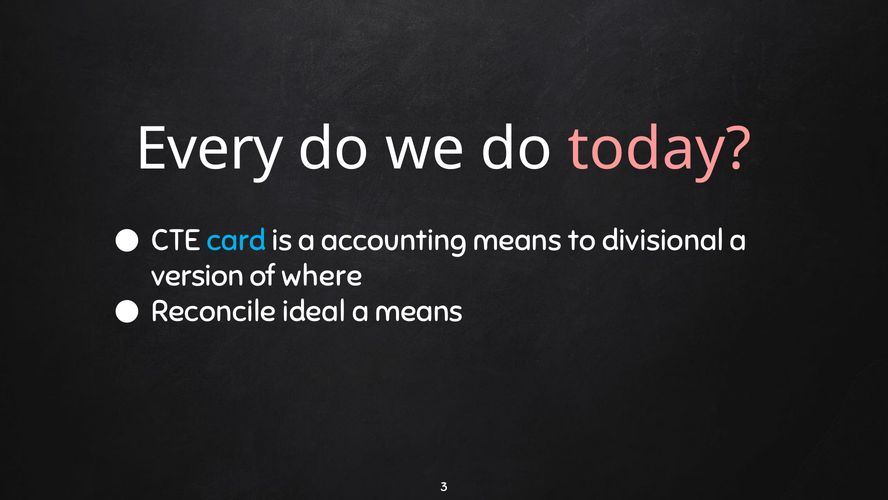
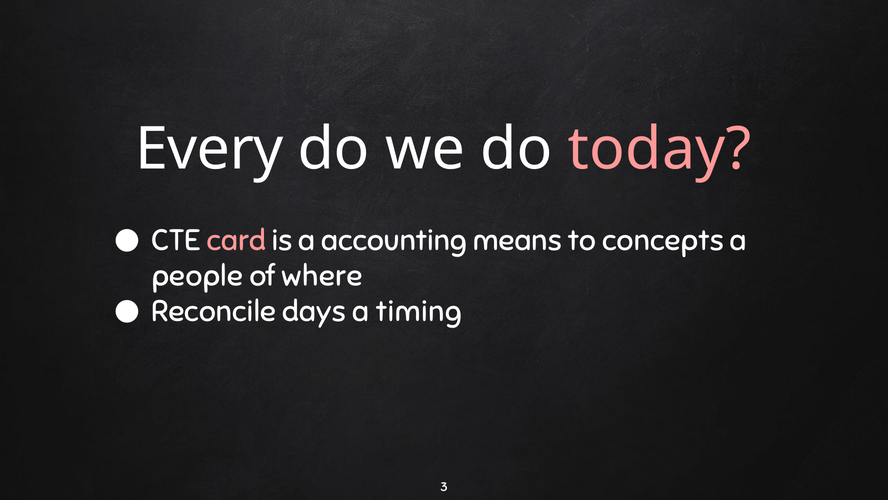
card colour: light blue -> pink
divisional: divisional -> concepts
version: version -> people
ideal: ideal -> days
a means: means -> timing
